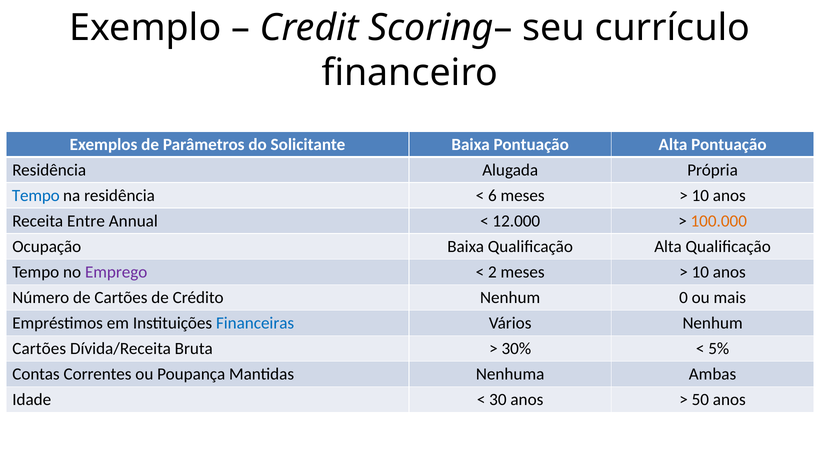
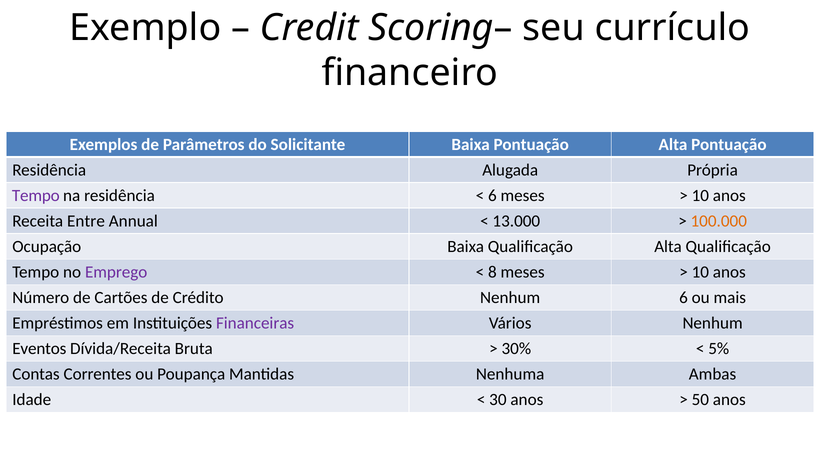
Tempo at (36, 196) colour: blue -> purple
12.000: 12.000 -> 13.000
2: 2 -> 8
Nenhum 0: 0 -> 6
Financeiras colour: blue -> purple
Cartões at (39, 349): Cartões -> Eventos
